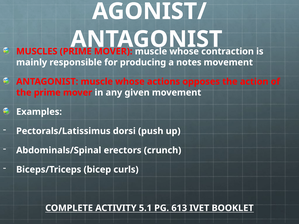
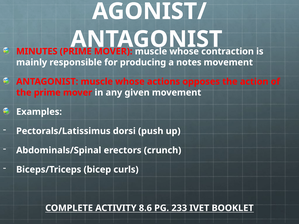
MUSCLES: MUSCLES -> MINUTES
5.1: 5.1 -> 8.6
613: 613 -> 233
